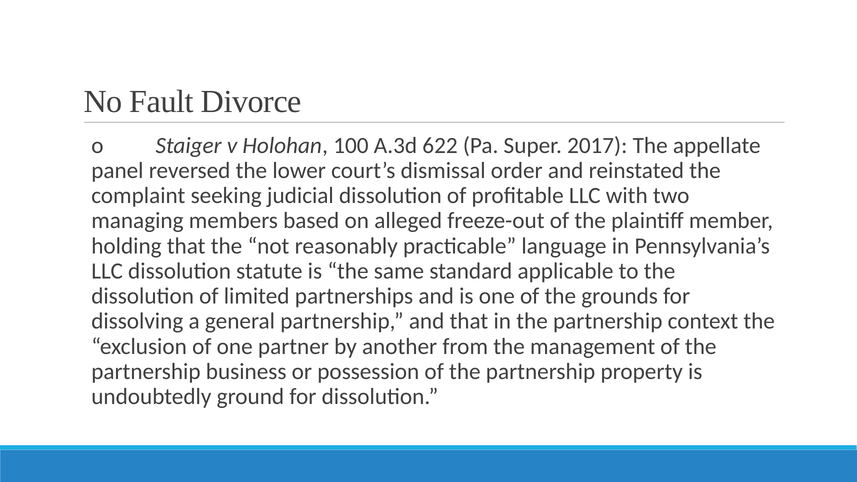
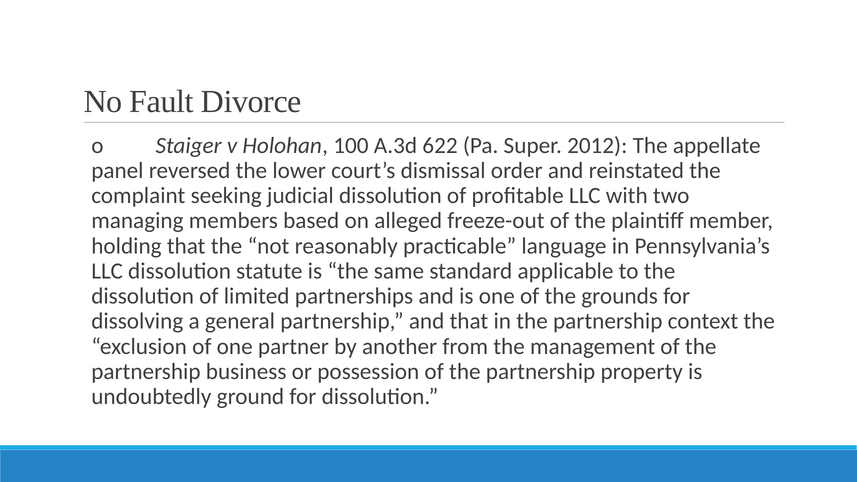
2017: 2017 -> 2012
